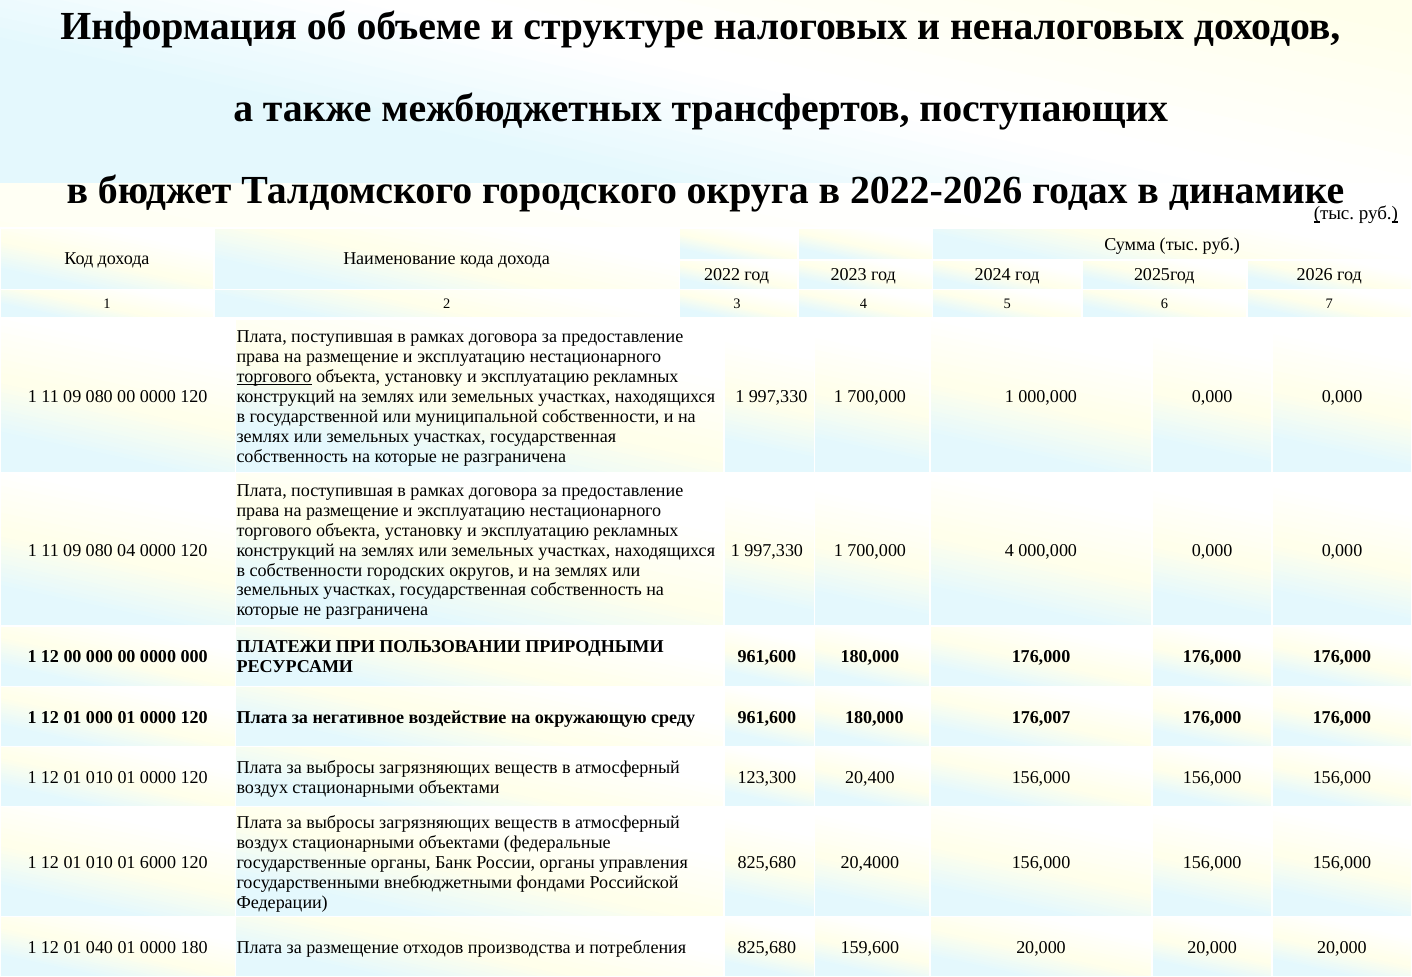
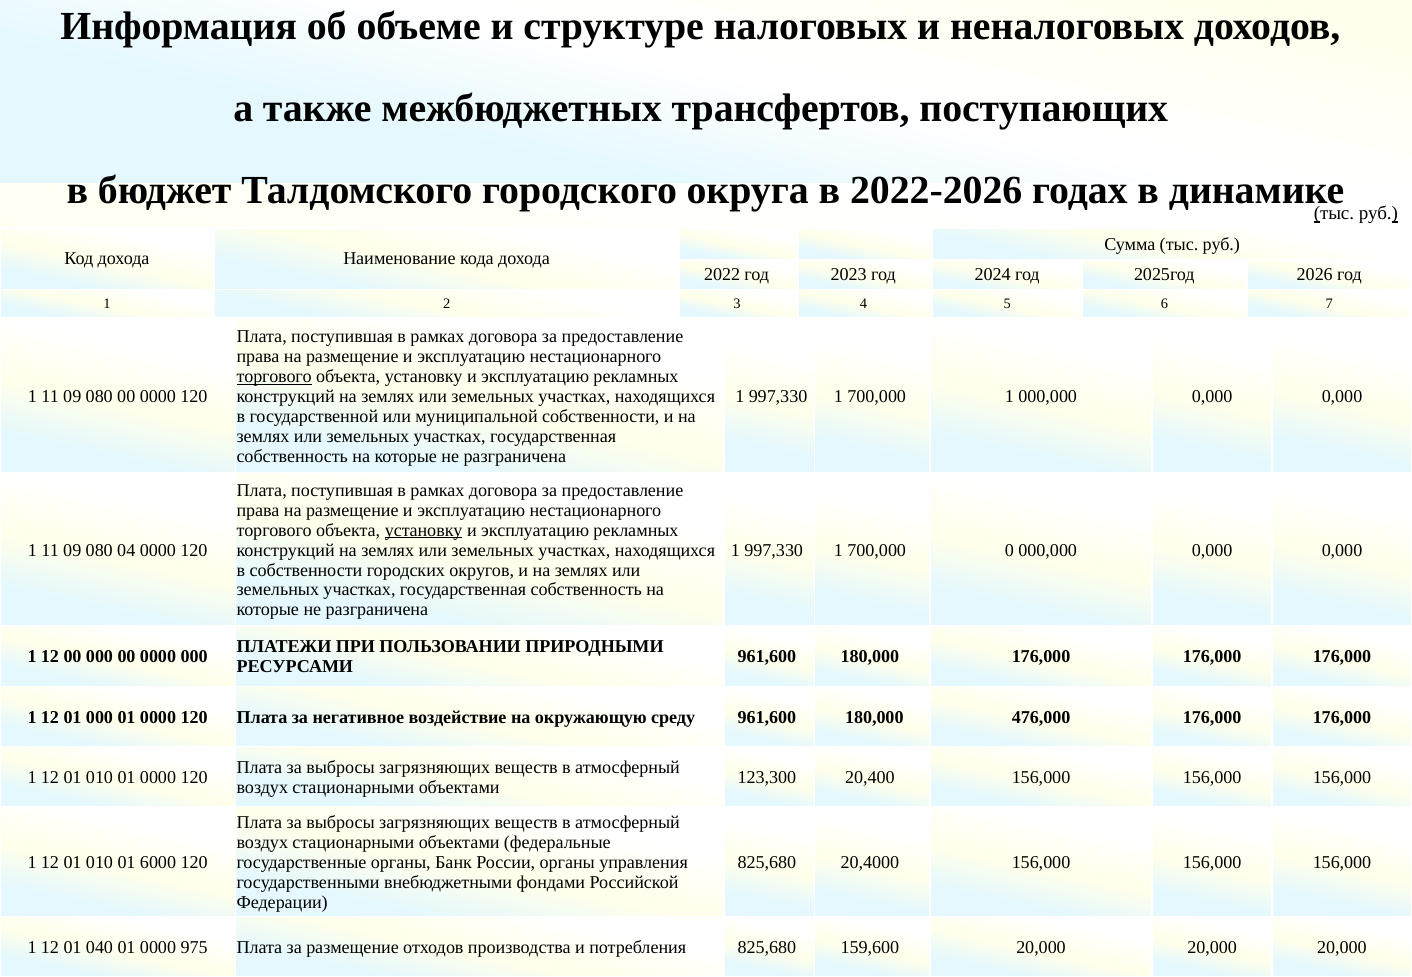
установку at (424, 530) underline: none -> present
4 at (1010, 550): 4 -> 0
176,007: 176,007 -> 476,000
180: 180 -> 975
